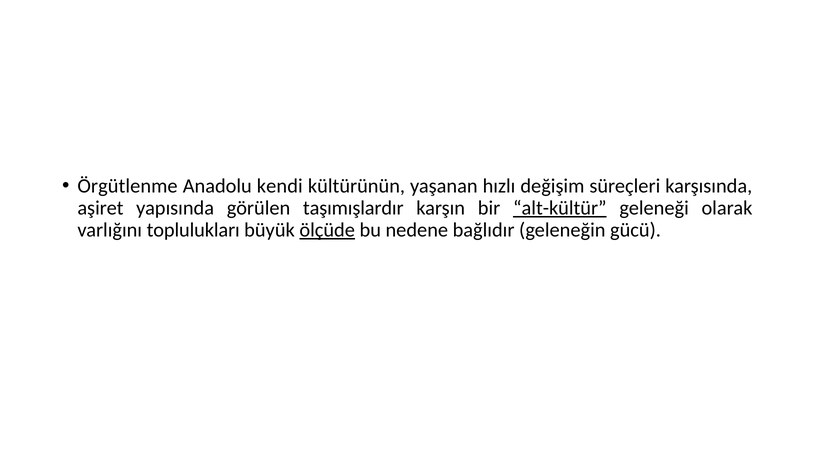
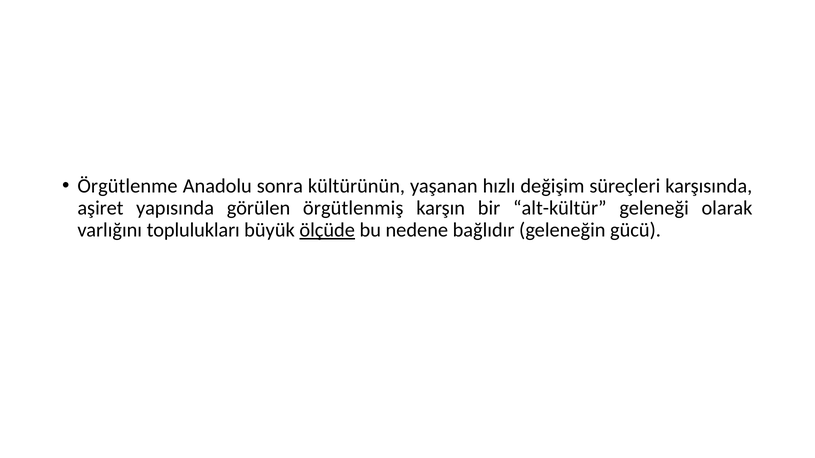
kendi: kendi -> sonra
taşımışlardır: taşımışlardır -> örgütlenmiş
alt-kültür underline: present -> none
